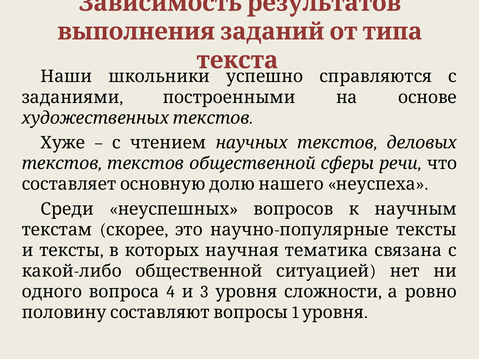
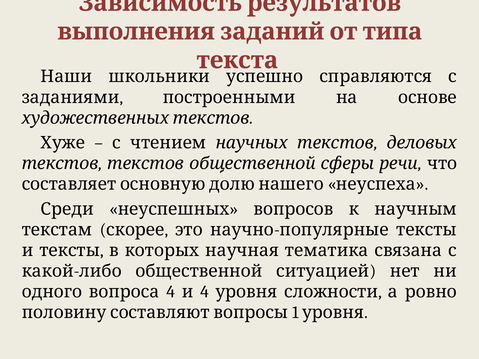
4 3: 3 -> 4
